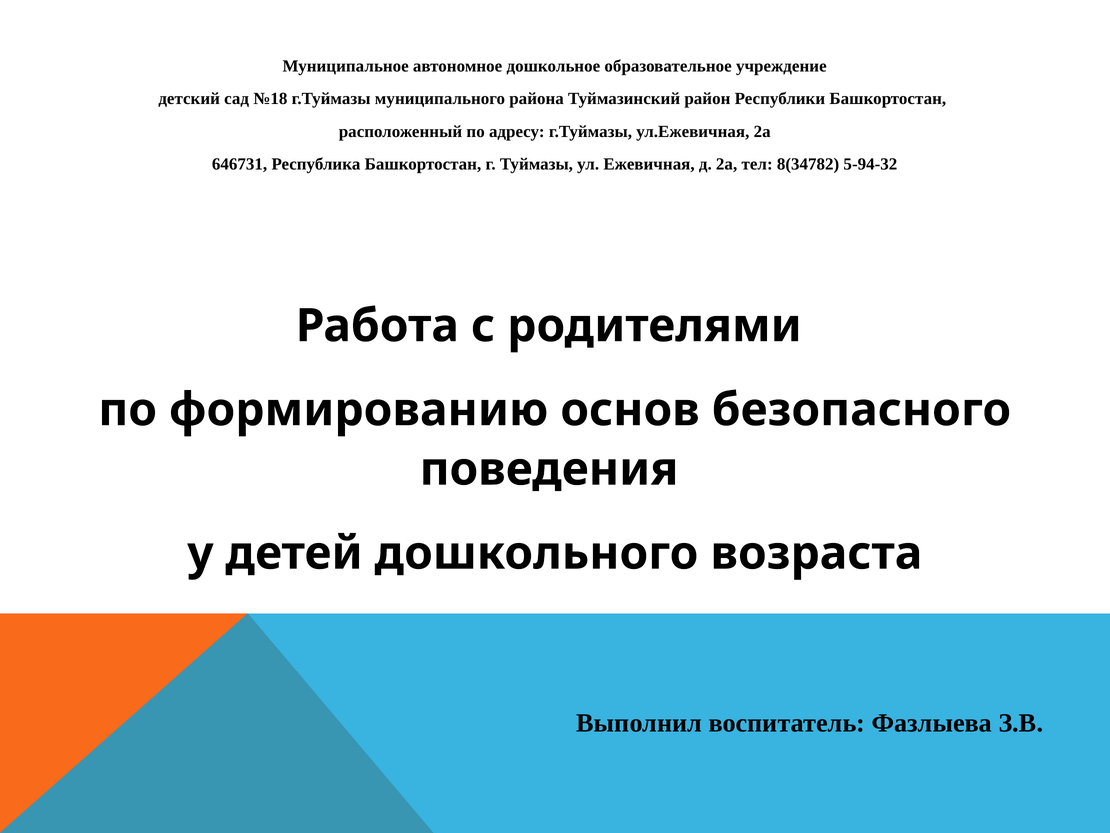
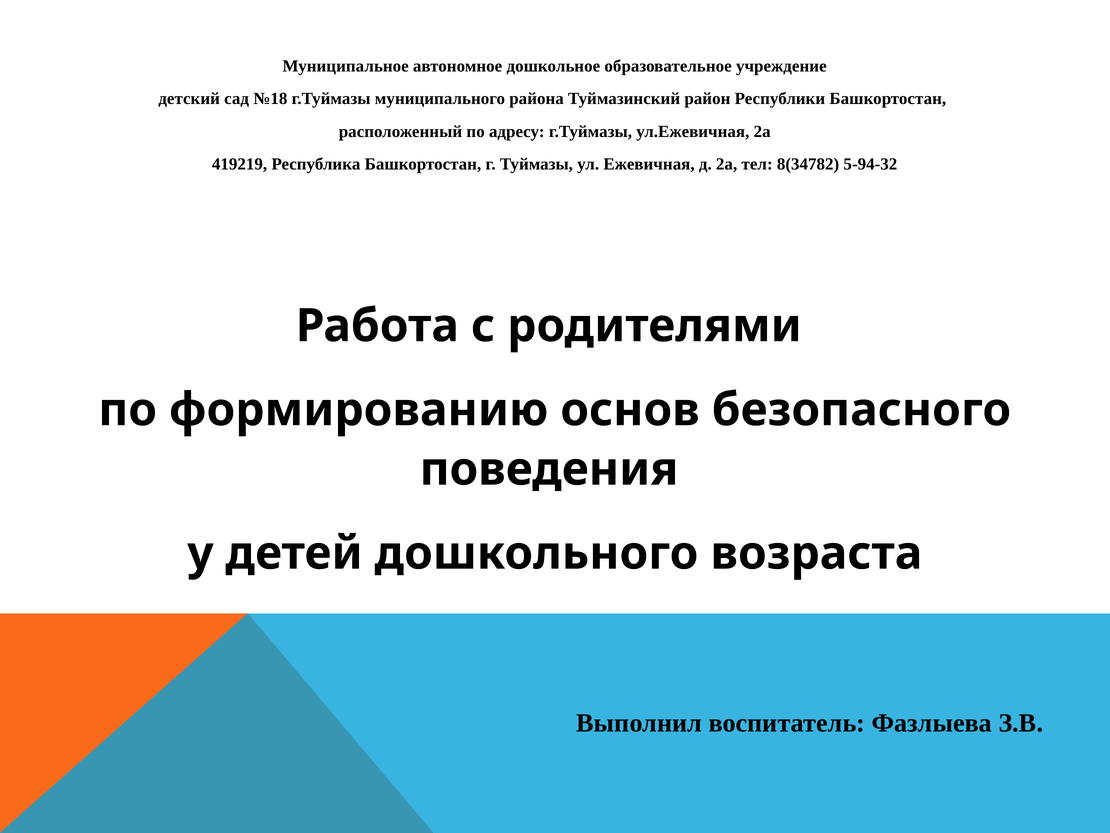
646731: 646731 -> 419219
